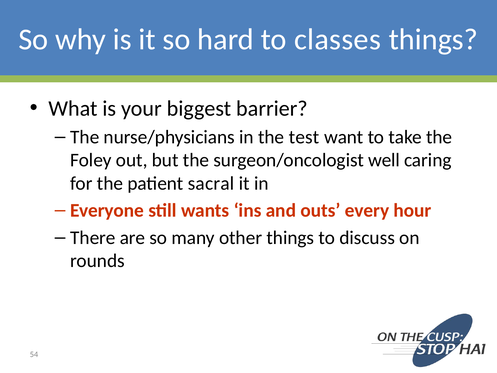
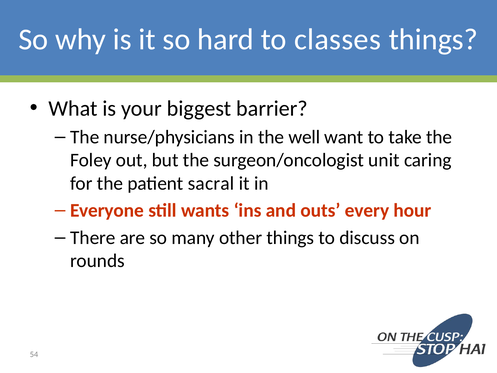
test: test -> well
well: well -> unit
